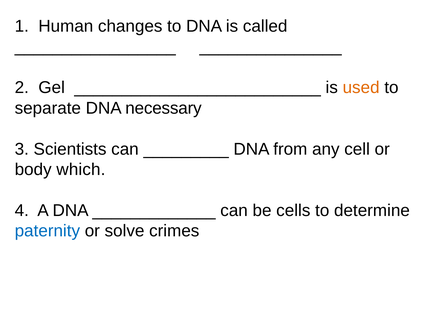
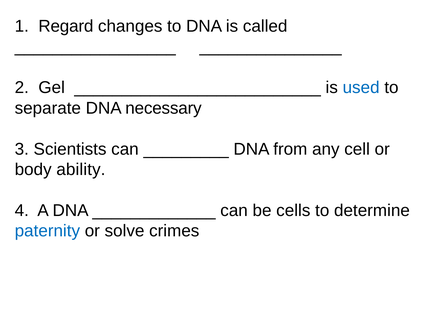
Human: Human -> Regard
used colour: orange -> blue
which: which -> ability
